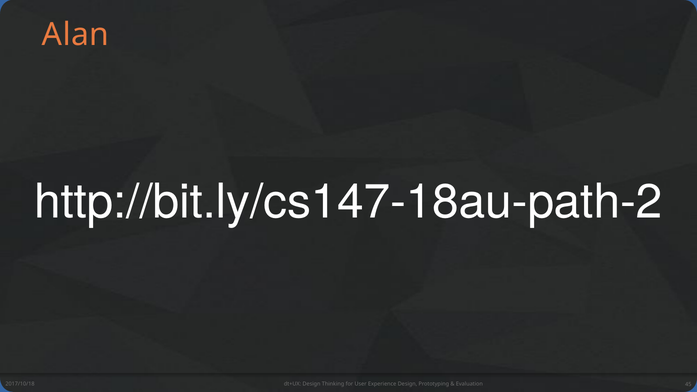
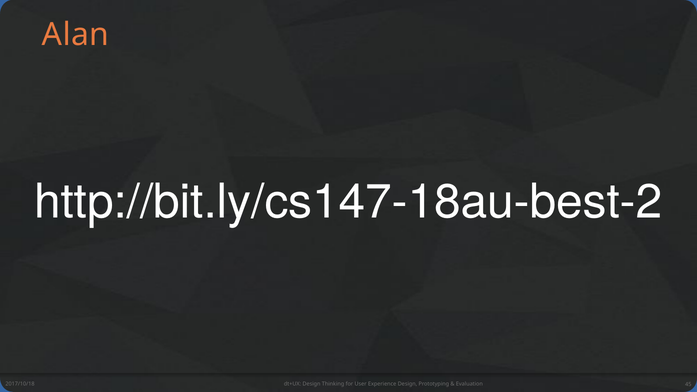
http://bit.ly/cs147-18au-path-2: http://bit.ly/cs147-18au-path-2 -> http://bit.ly/cs147-18au-best-2
